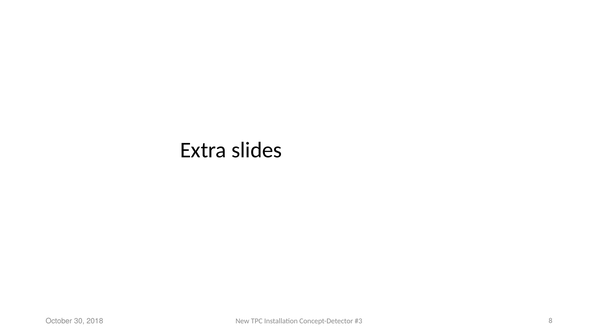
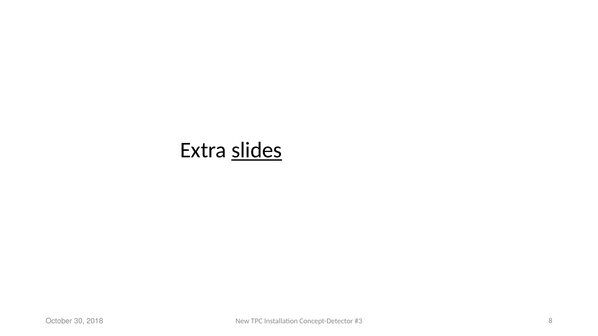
slides underline: none -> present
